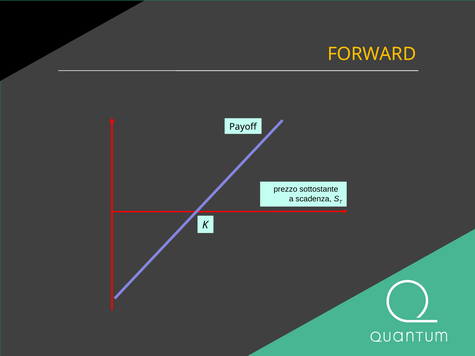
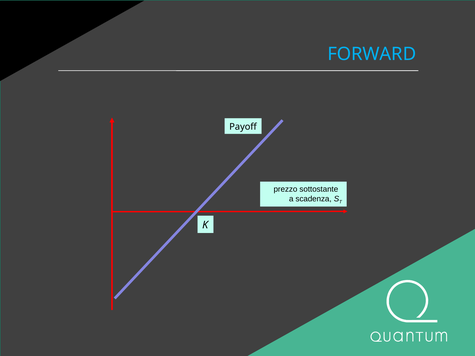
FORWARD colour: yellow -> light blue
